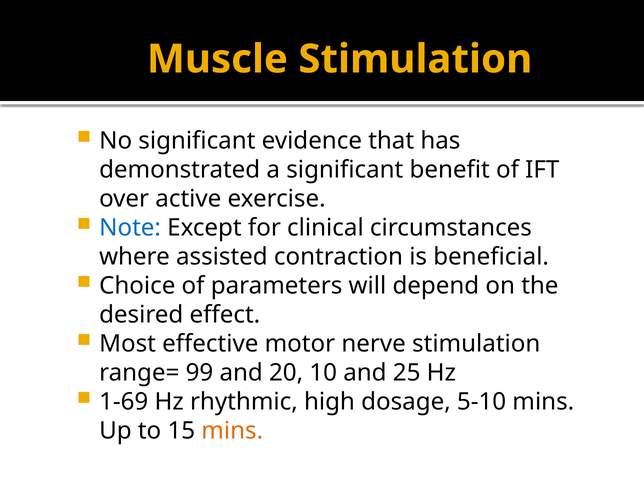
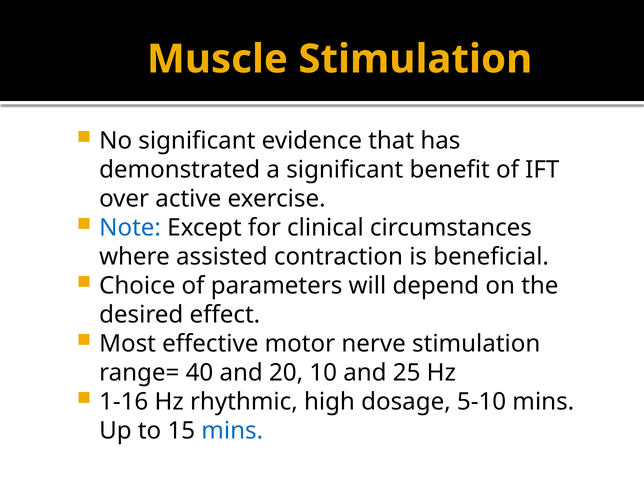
99: 99 -> 40
1-69: 1-69 -> 1-16
mins at (232, 431) colour: orange -> blue
